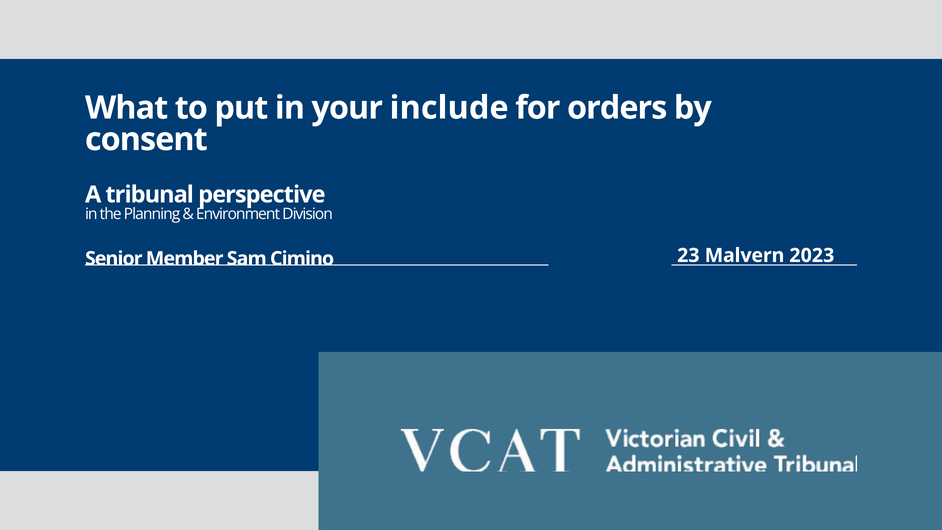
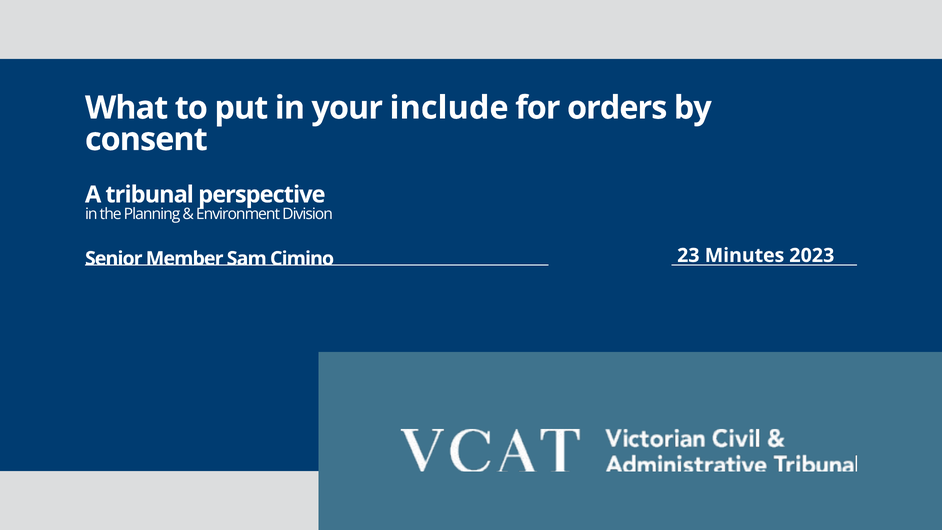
Malvern: Malvern -> Minutes
